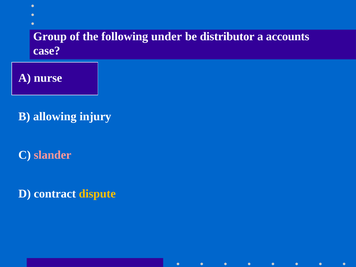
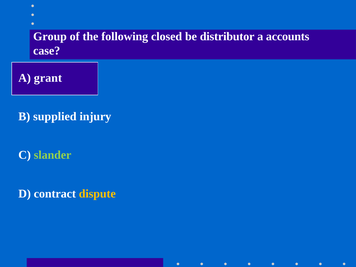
under: under -> closed
nurse: nurse -> grant
allowing: allowing -> supplied
slander colour: pink -> light green
